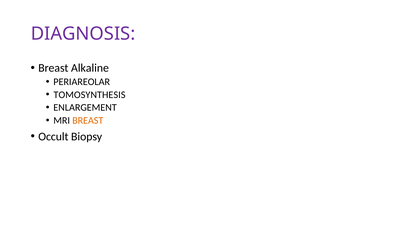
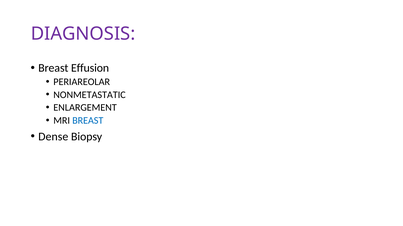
Alkaline: Alkaline -> Effusion
TOMOSYNTHESIS: TOMOSYNTHESIS -> NONMETASTATIC
BREAST at (88, 121) colour: orange -> blue
Occult: Occult -> Dense
